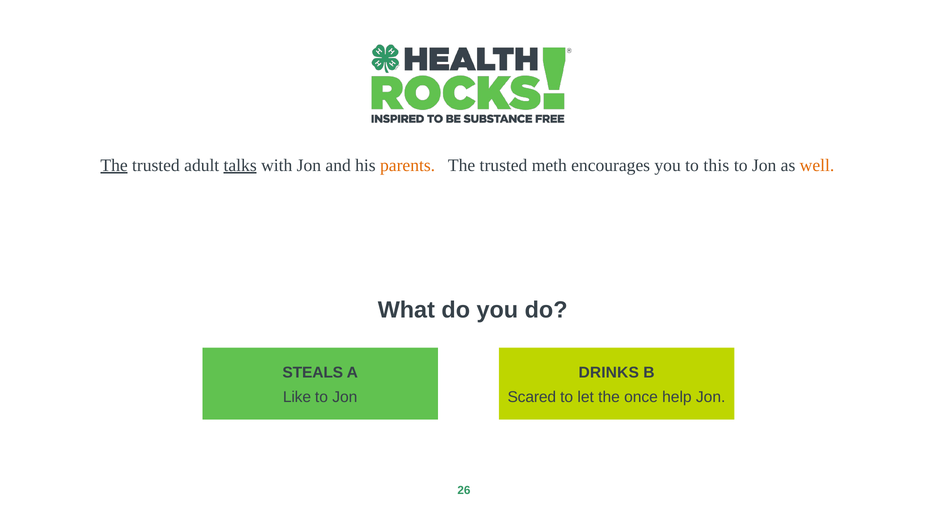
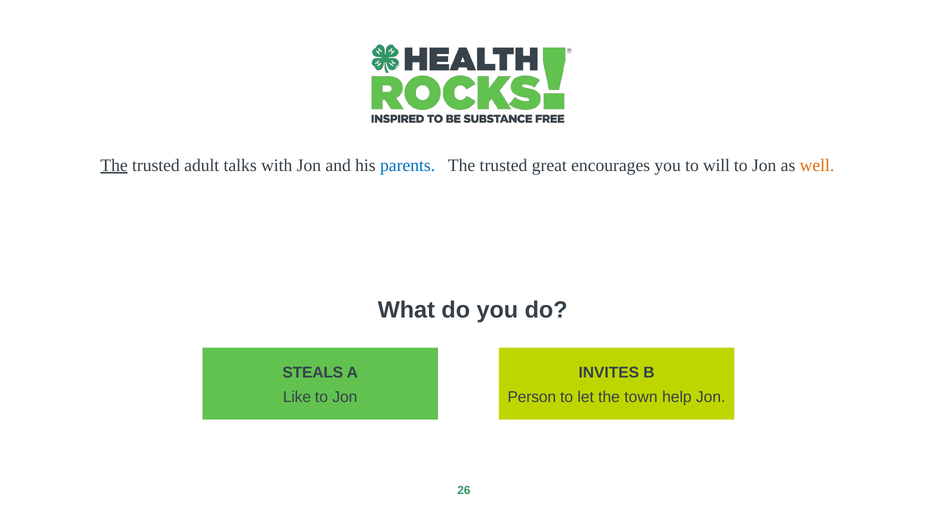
talks underline: present -> none
parents colour: orange -> blue
meth: meth -> great
this: this -> will
DRINKS: DRINKS -> INVITES
Scared: Scared -> Person
once: once -> town
